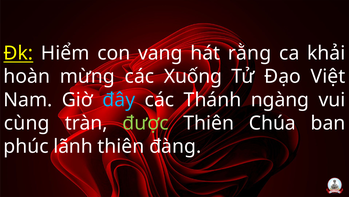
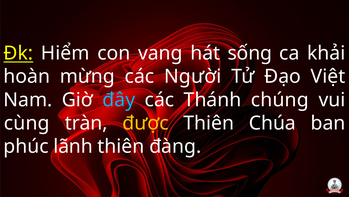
rằng: rằng -> sống
Xuống: Xuống -> Người
ngàng: ngàng -> chúng
được colour: light green -> yellow
